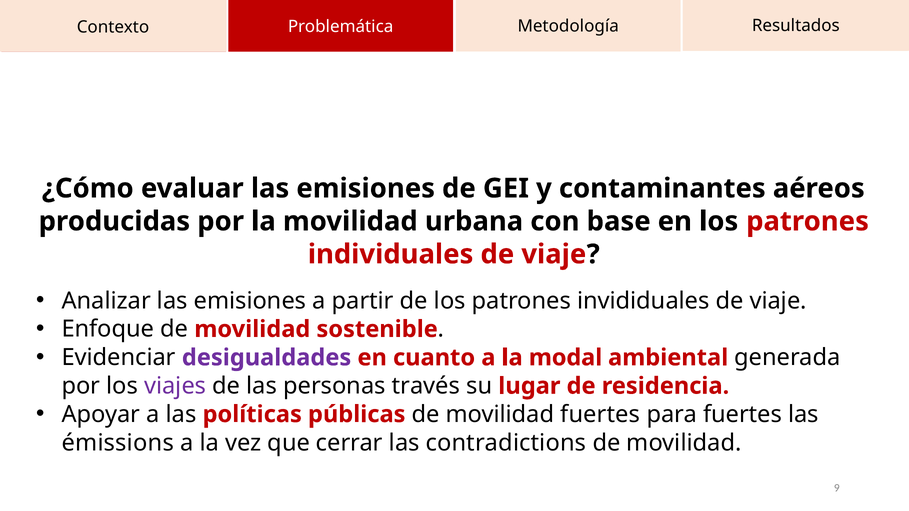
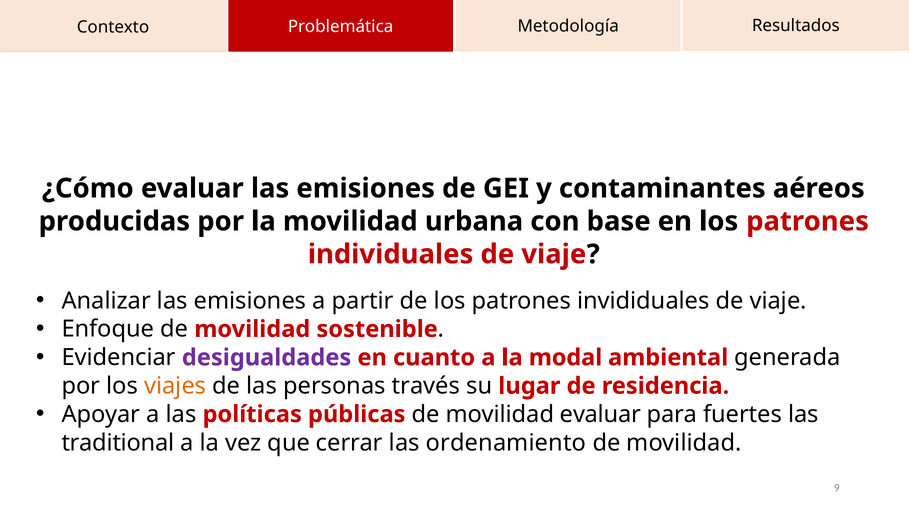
viajes colour: purple -> orange
movilidad fuertes: fuertes -> evaluar
émissions: émissions -> traditional
contradictions: contradictions -> ordenamiento
